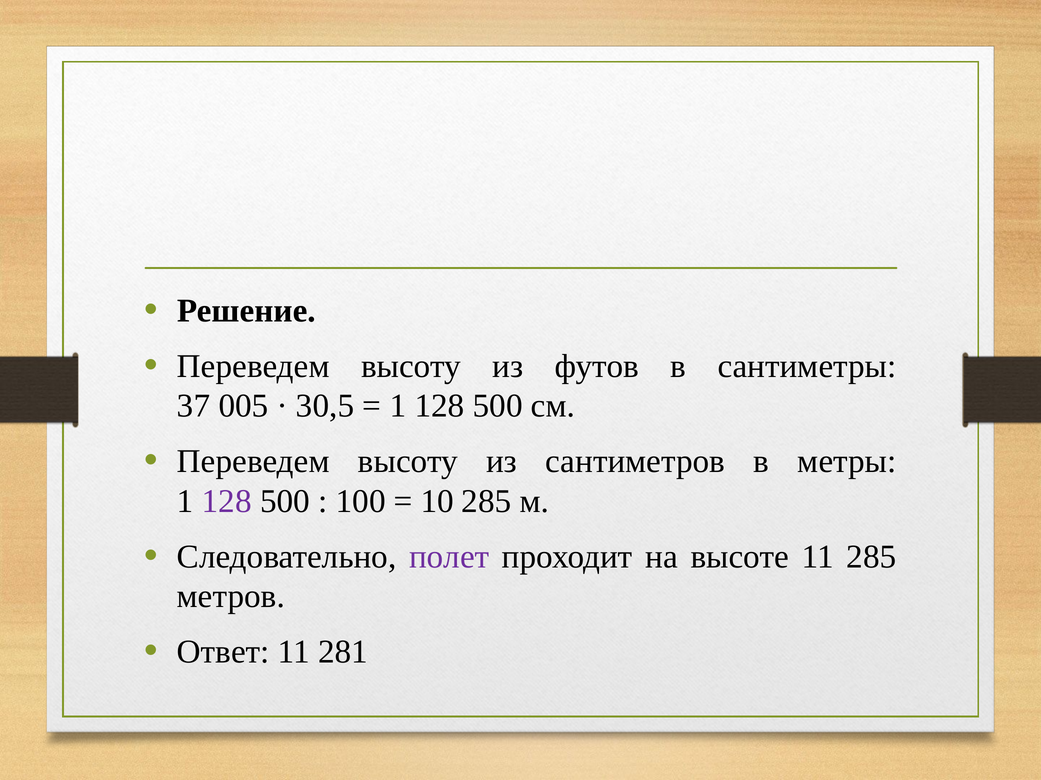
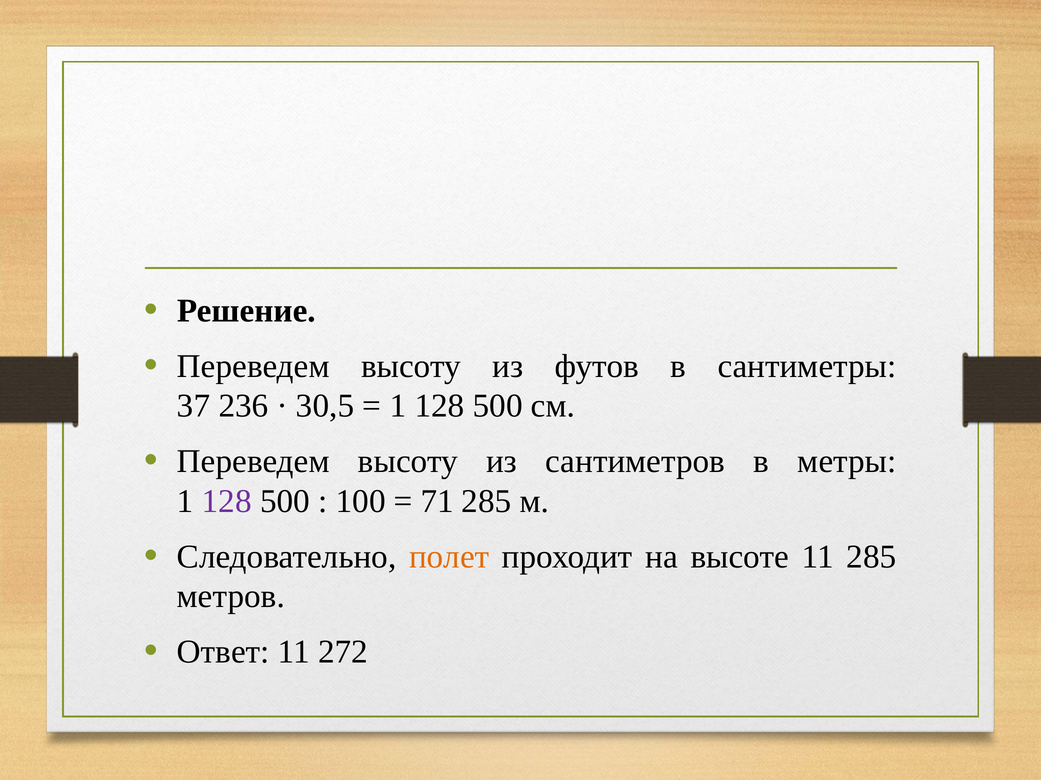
005: 005 -> 236
10: 10 -> 71
полет colour: purple -> orange
281: 281 -> 272
